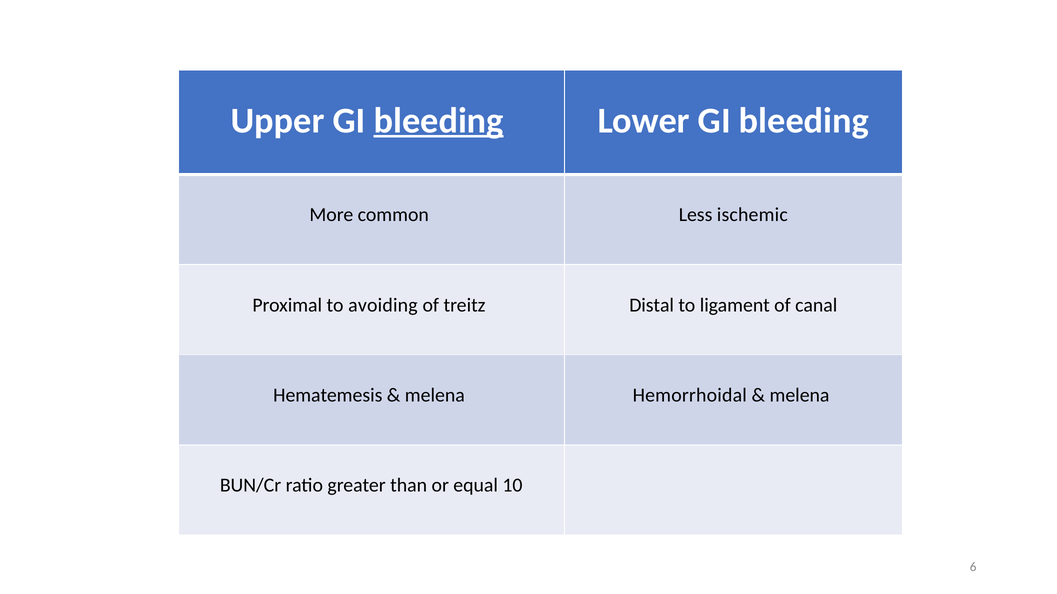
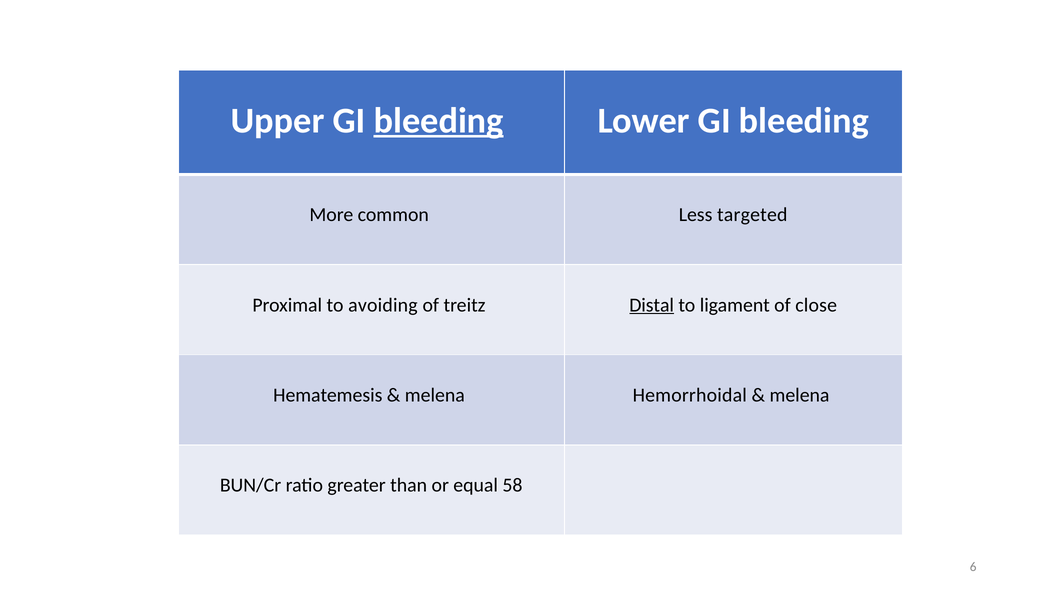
ischemic: ischemic -> targeted
Distal underline: none -> present
canal: canal -> close
10: 10 -> 58
